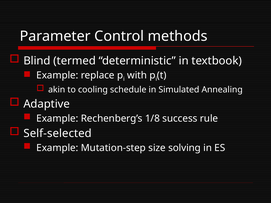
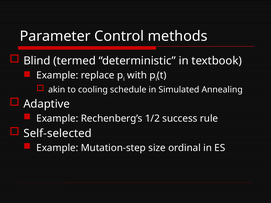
1/8: 1/8 -> 1/2
solving: solving -> ordinal
